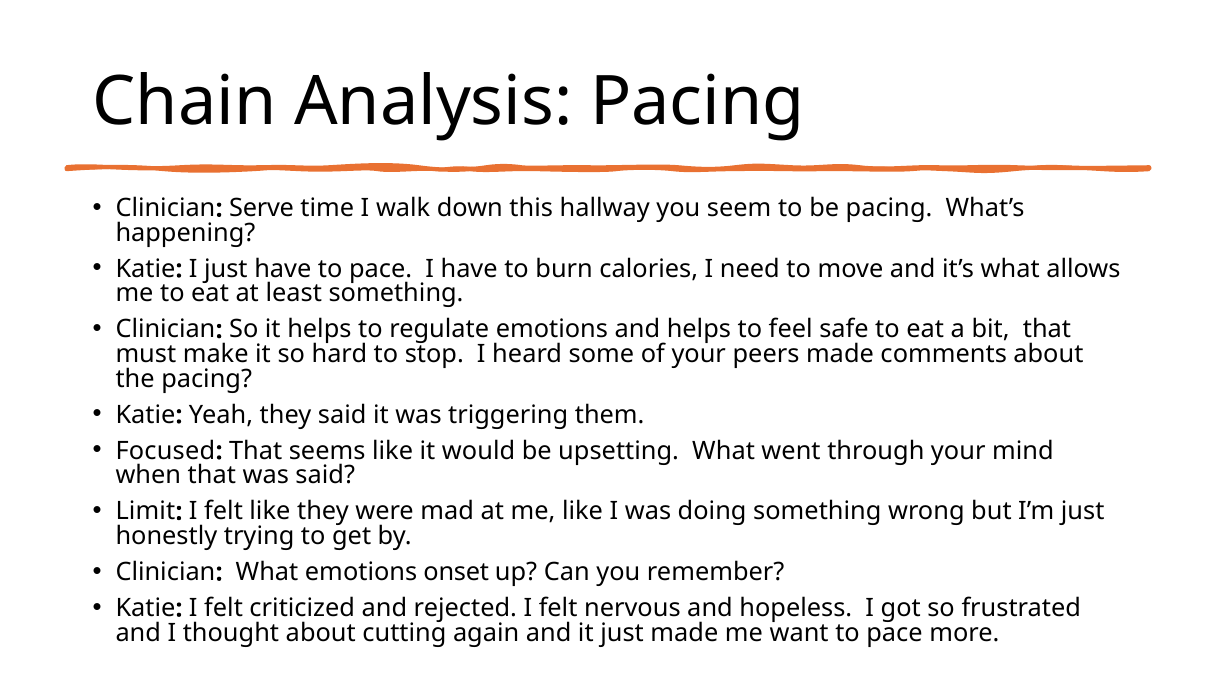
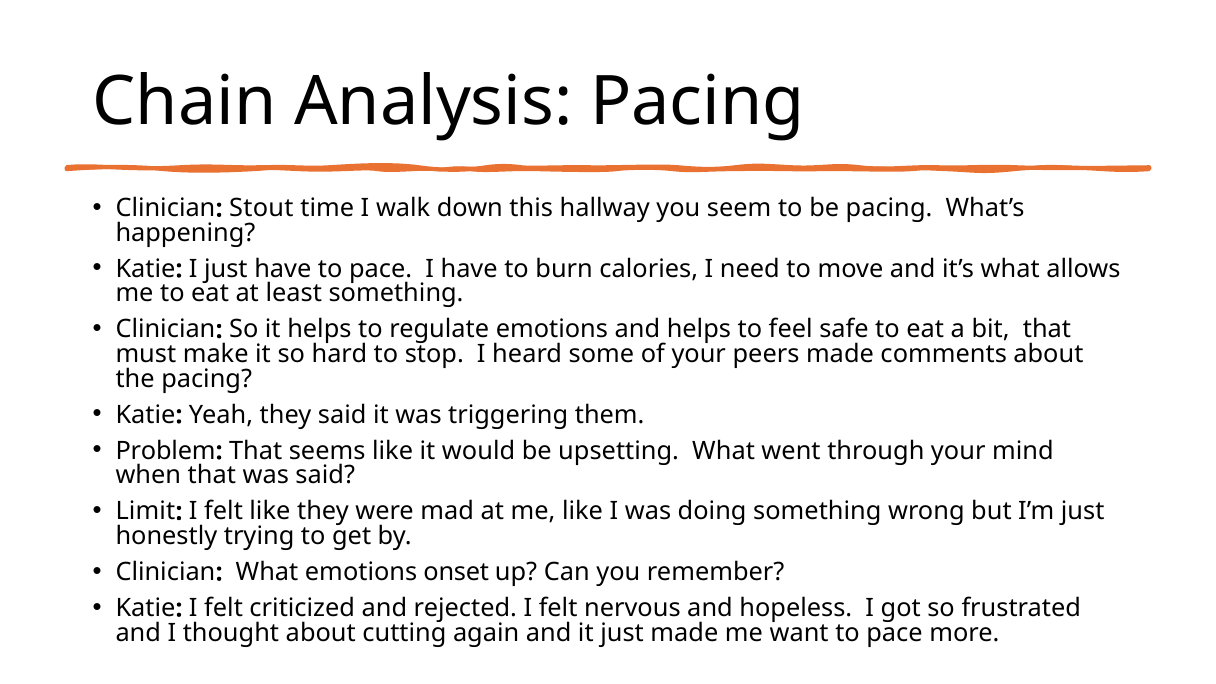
Serve: Serve -> Stout
Focused: Focused -> Problem
